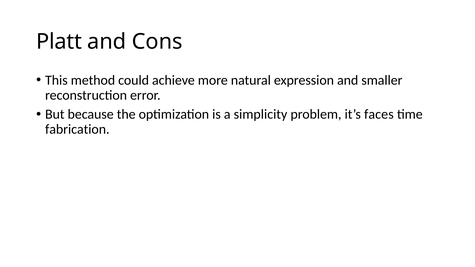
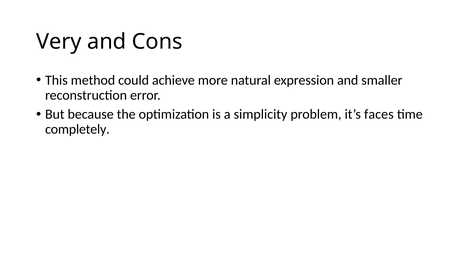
Platt: Platt -> Very
fabrication: fabrication -> completely
